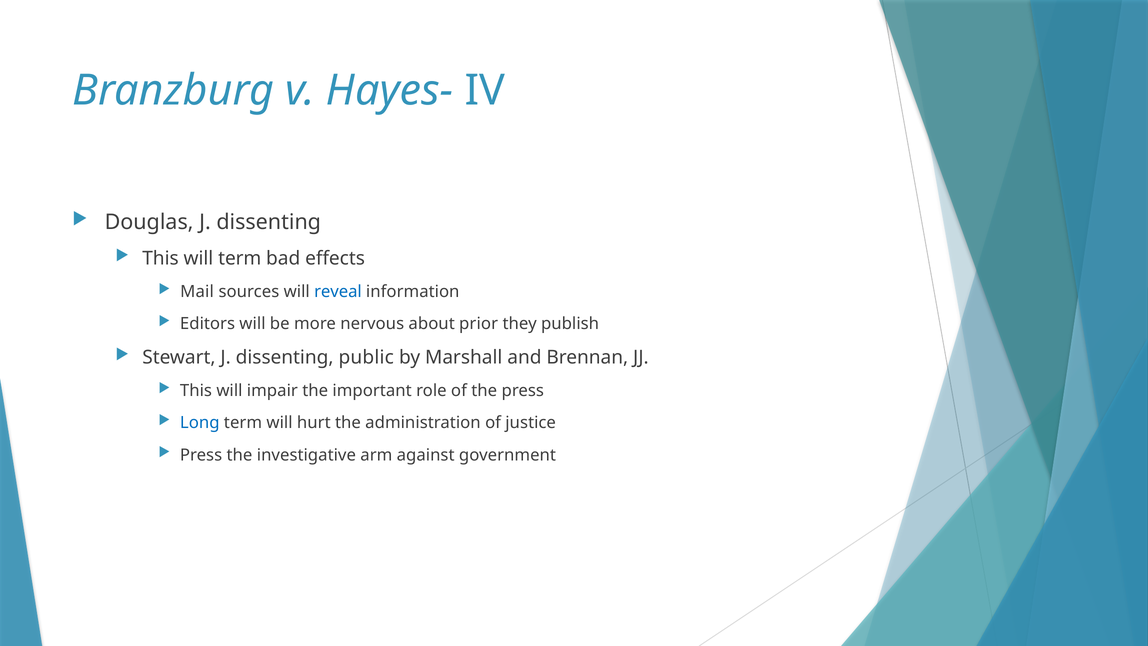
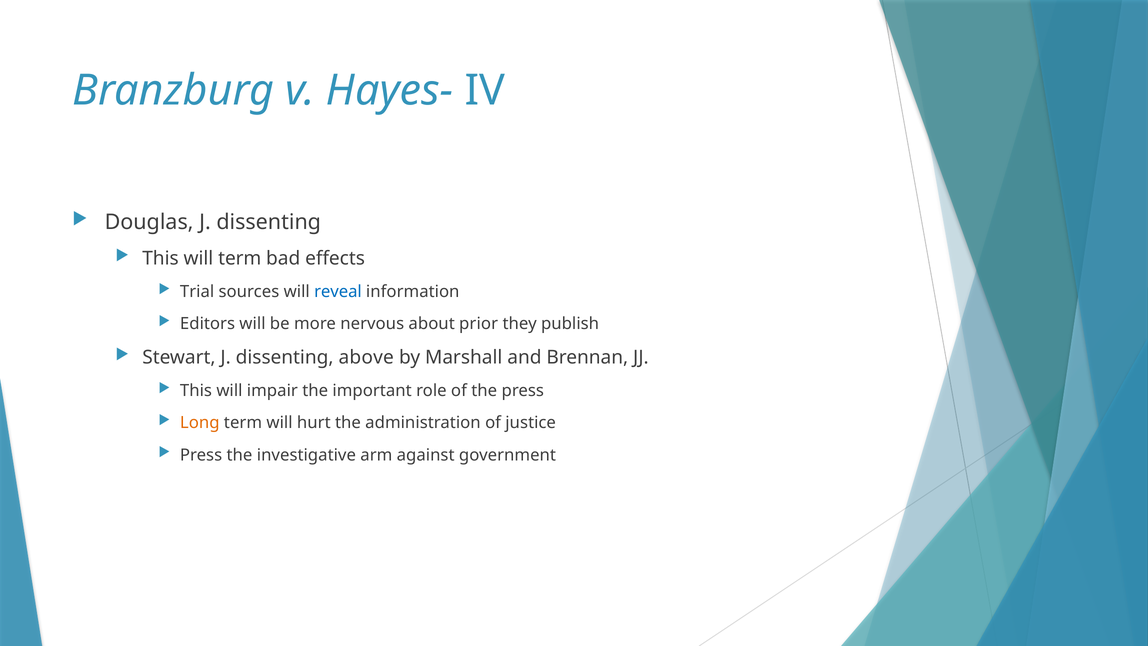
Mail: Mail -> Trial
public: public -> above
Long colour: blue -> orange
